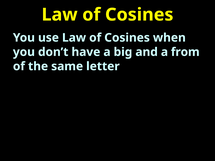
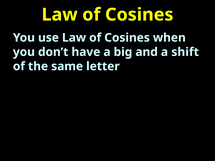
from: from -> shift
